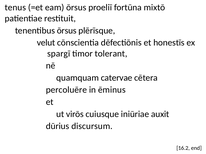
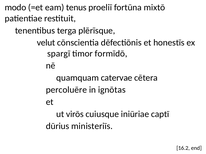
tenus: tenus -> modo
eam ōrsus: ōrsus -> tenus
tenentibus ōrsus: ōrsus -> terga
tolerant: tolerant -> formīdō
ēminus: ēminus -> ignōtas
auxit: auxit -> captī
discursum: discursum -> ministeriīs
